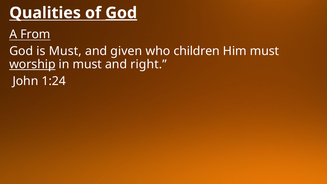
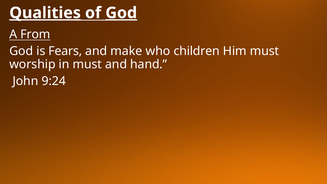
Qualities underline: none -> present
is Must: Must -> Fears
given: given -> make
worship underline: present -> none
right: right -> hand
1:24: 1:24 -> 9:24
